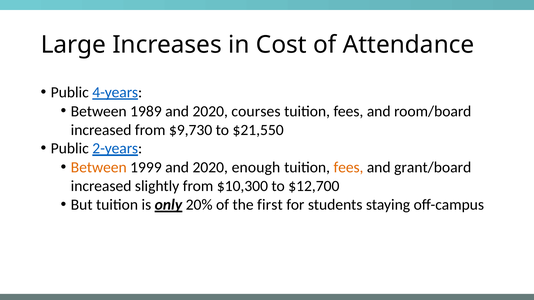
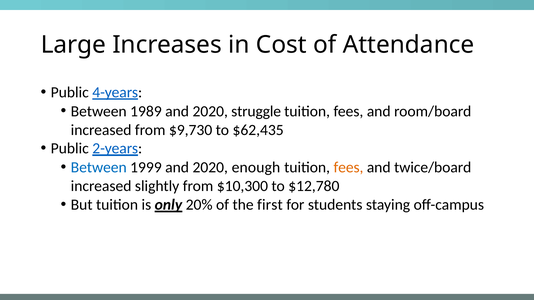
courses: courses -> struggle
$21,550: $21,550 -> $62,435
Between at (99, 168) colour: orange -> blue
grant/board: grant/board -> twice/board
$12,700: $12,700 -> $12,780
